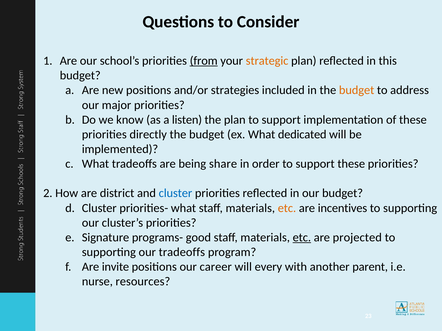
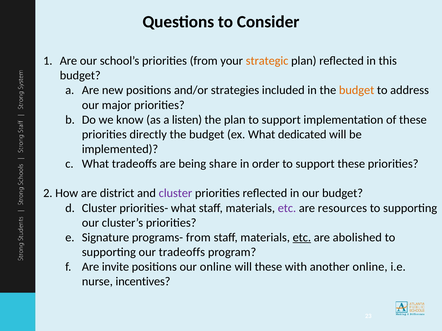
from at (204, 61) underline: present -> none
cluster at (175, 194) colour: blue -> purple
etc at (287, 208) colour: orange -> purple
incentives: incentives -> resources
programs- good: good -> from
projected: projected -> abolished
our career: career -> online
will every: every -> these
another parent: parent -> online
resources: resources -> incentives
